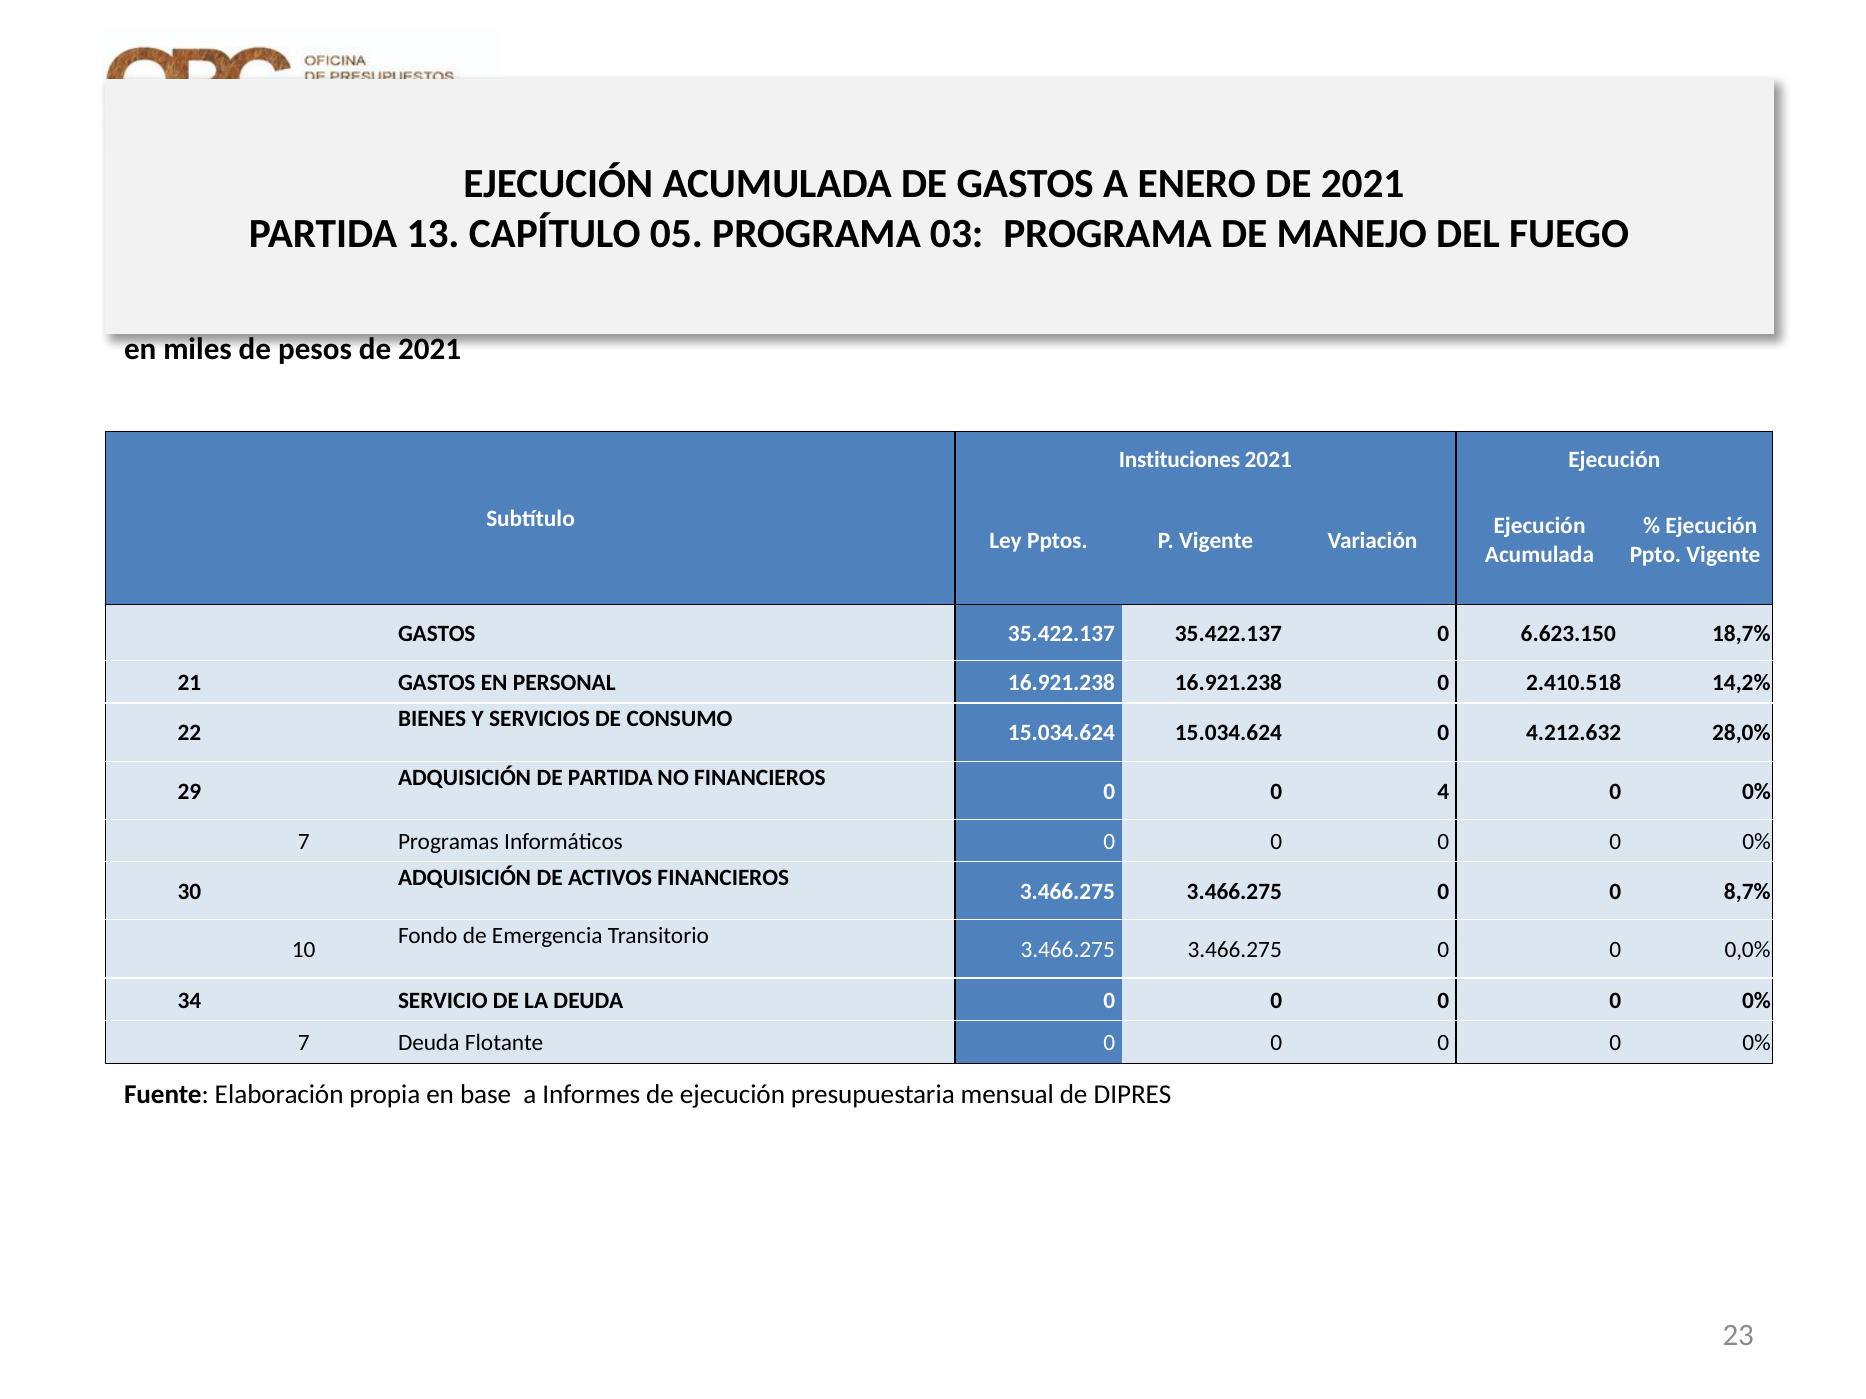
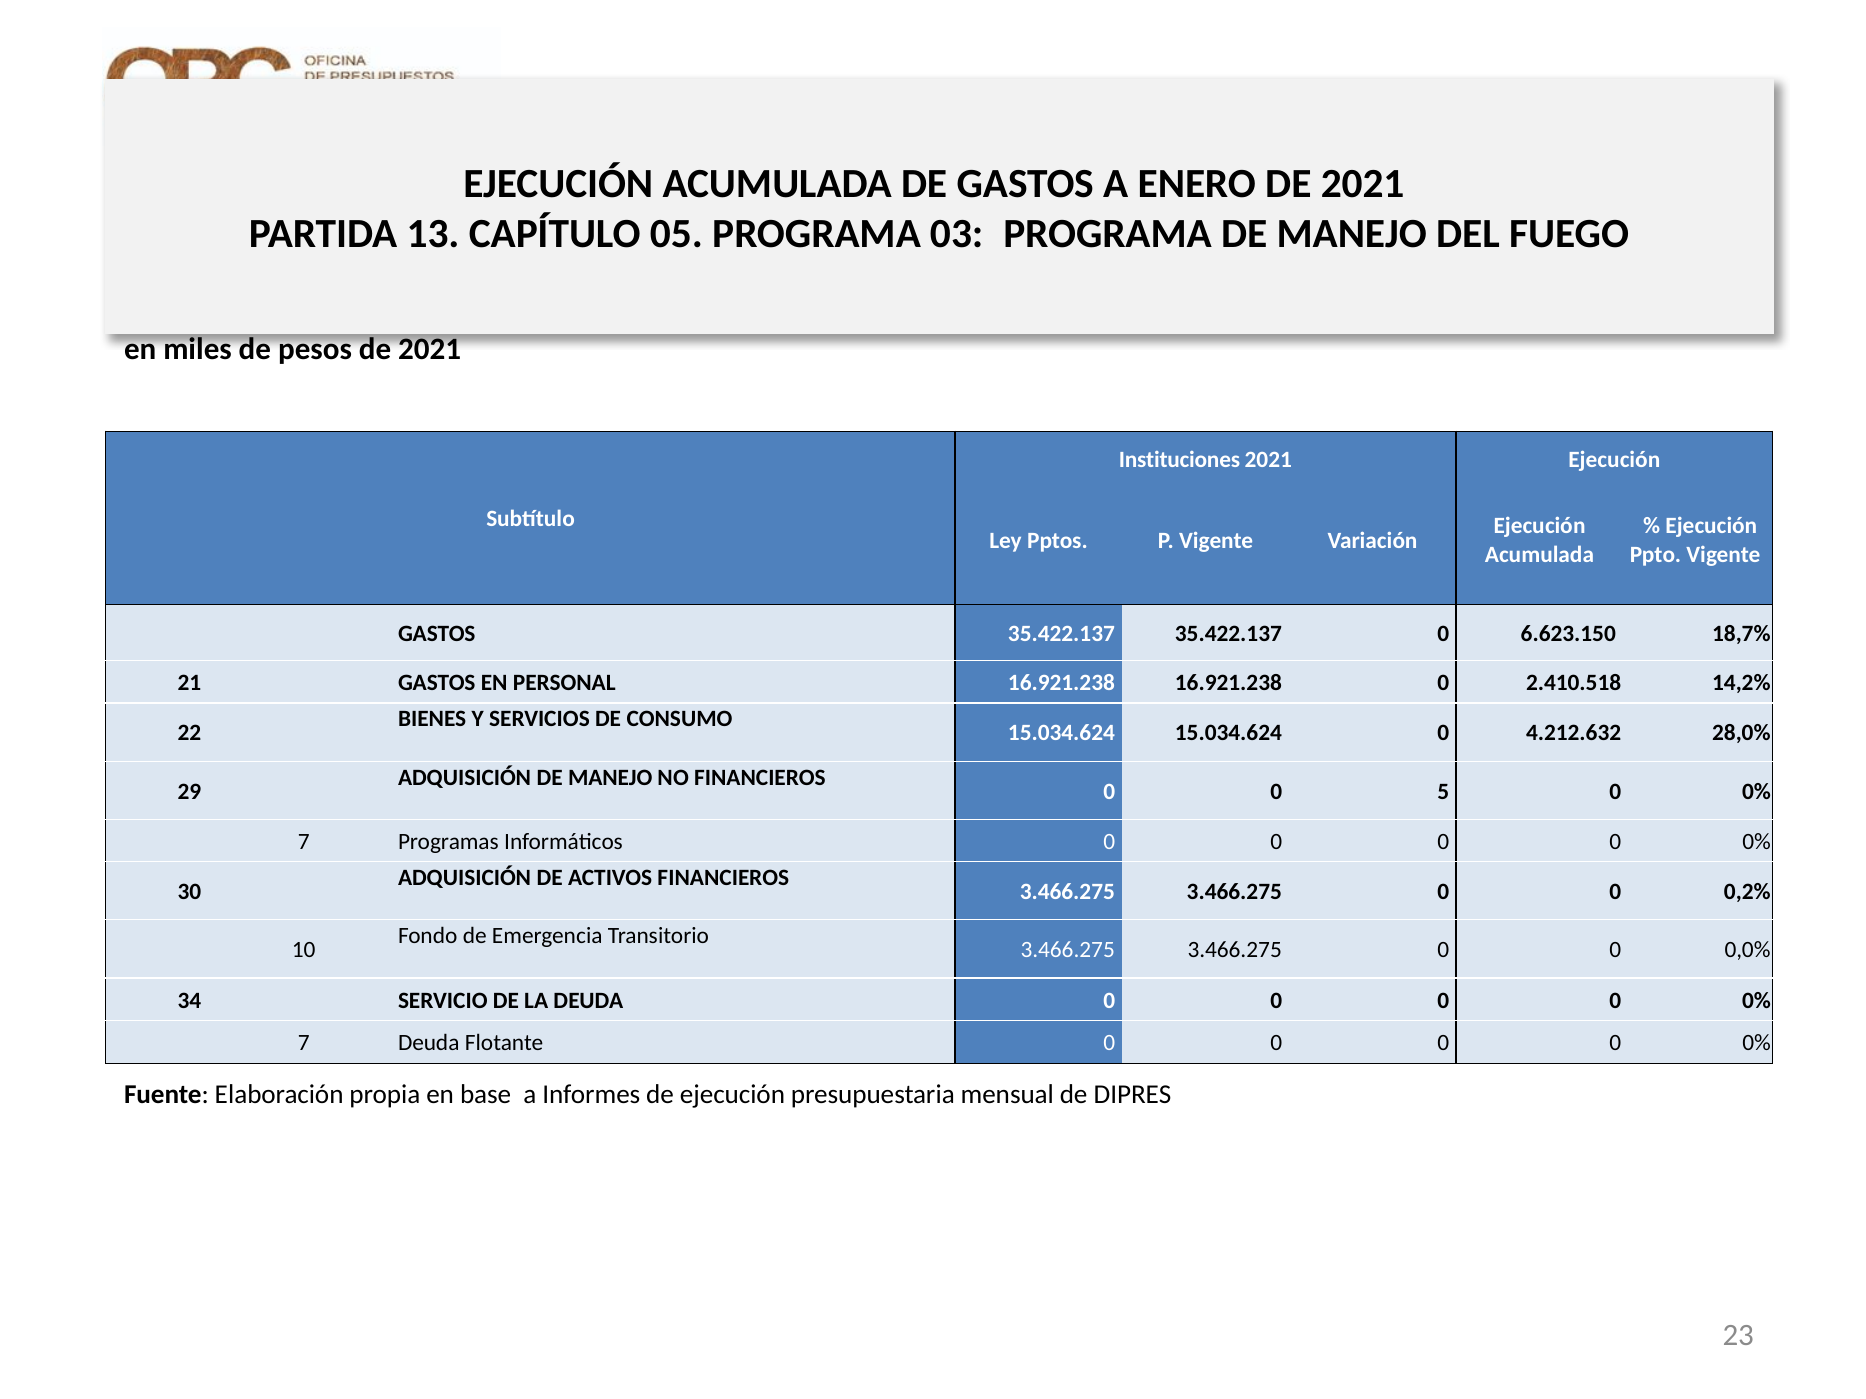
ADQUISICIÓN DE PARTIDA: PARTIDA -> MANEJO
4: 4 -> 5
8,7%: 8,7% -> 0,2%
